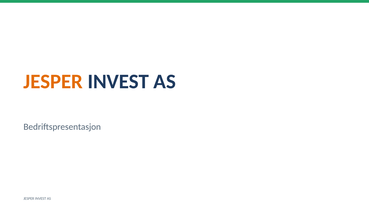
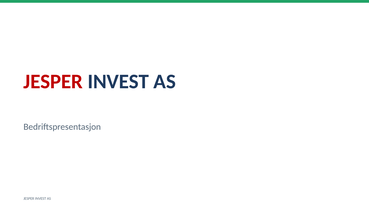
JESPER at (53, 82) colour: orange -> red
